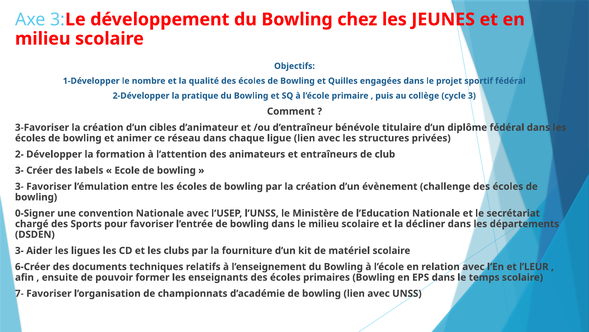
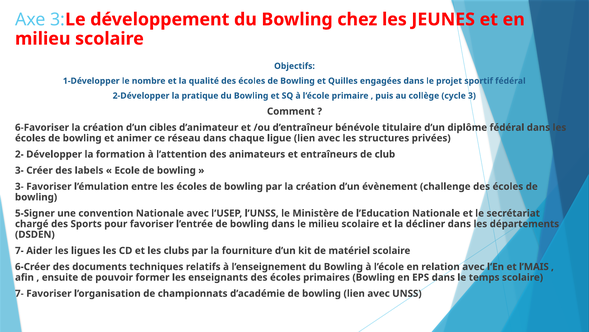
3-Favoriser: 3-Favoriser -> 6-Favoriser
0-Signer: 0-Signer -> 5-Signer
3- at (19, 250): 3- -> 7-
l’LEUR: l’LEUR -> l’MAIS
